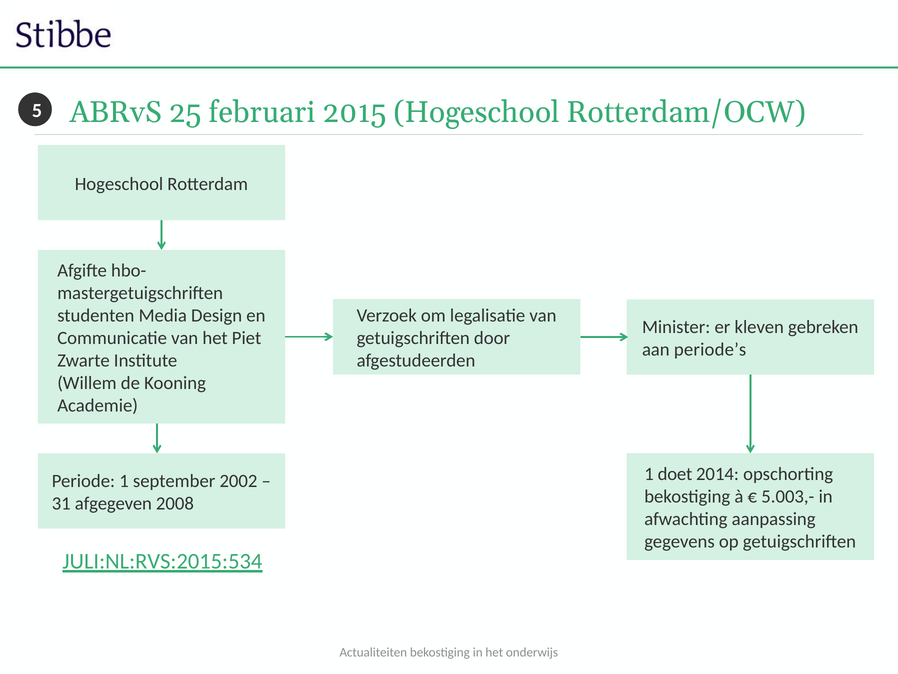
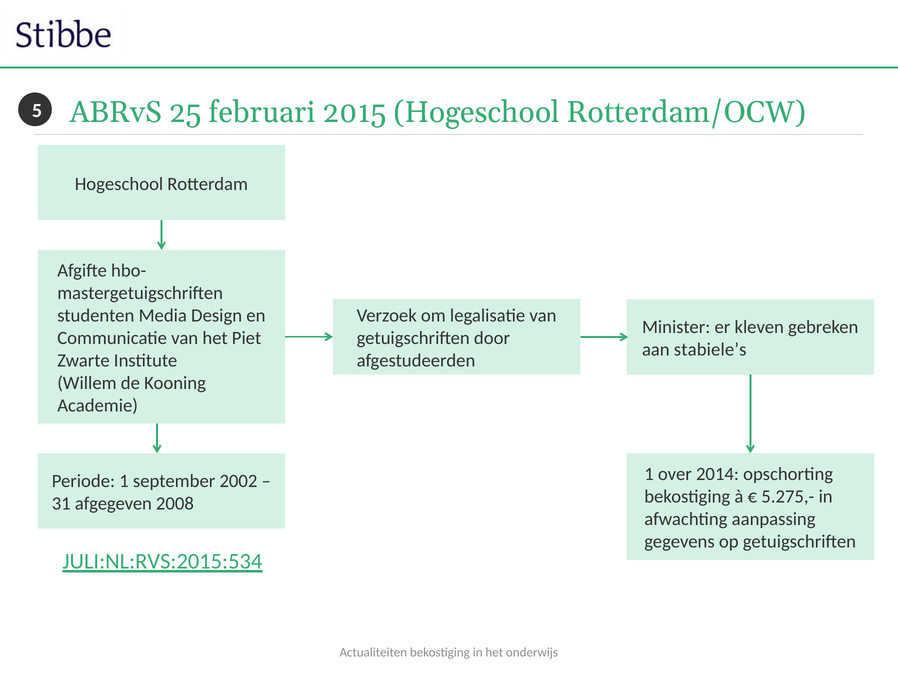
periode’s: periode’s -> stabiele’s
doet: doet -> over
5.003,-: 5.003,- -> 5.275,-
